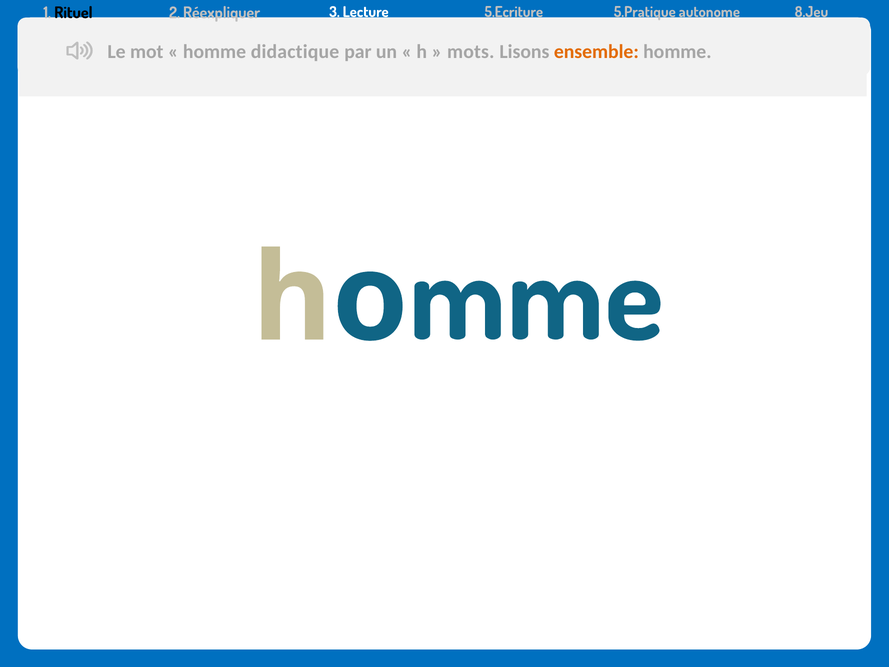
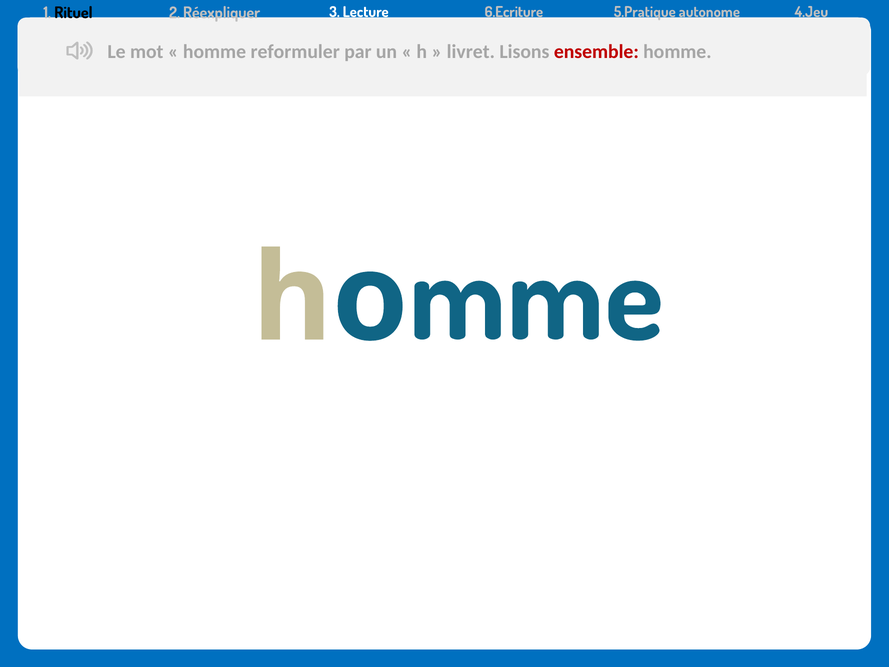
5.Ecriture: 5.Ecriture -> 6.Ecriture
8.Jeu: 8.Jeu -> 4.Jeu
didactique: didactique -> reformuler
mots at (471, 52): mots -> livret
ensemble colour: orange -> red
